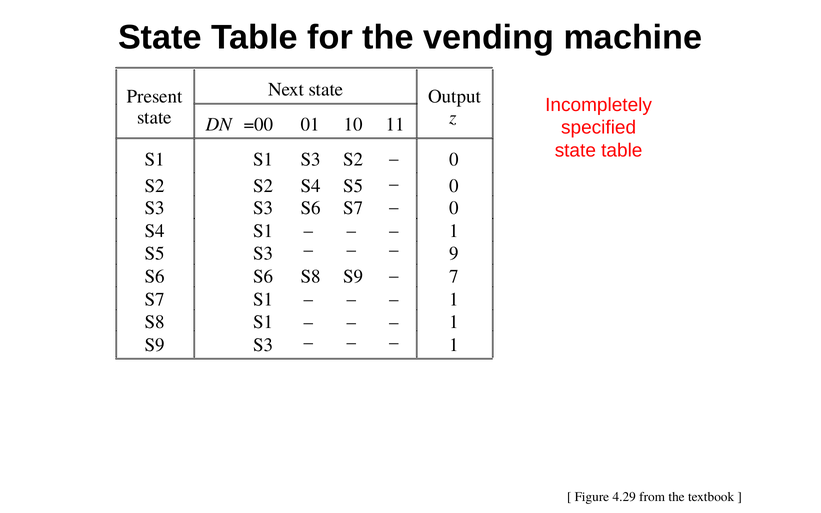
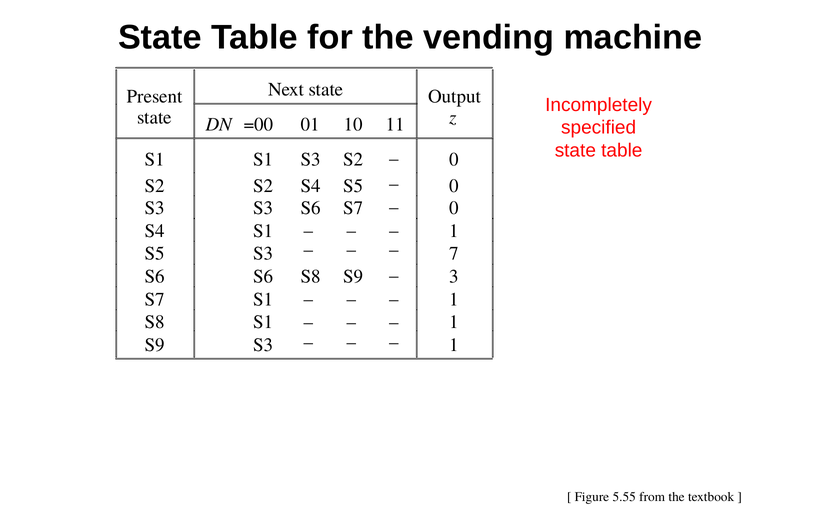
9: 9 -> 7
7: 7 -> 3
4.29: 4.29 -> 5.55
